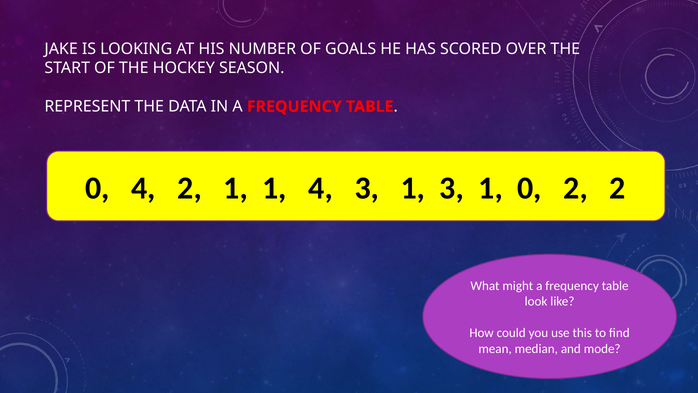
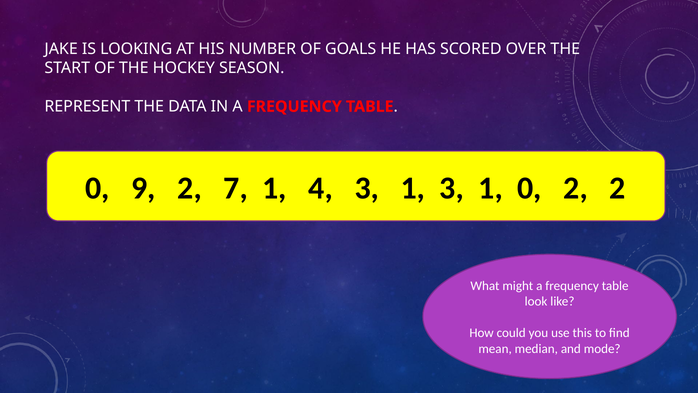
0 4: 4 -> 9
2 1: 1 -> 7
